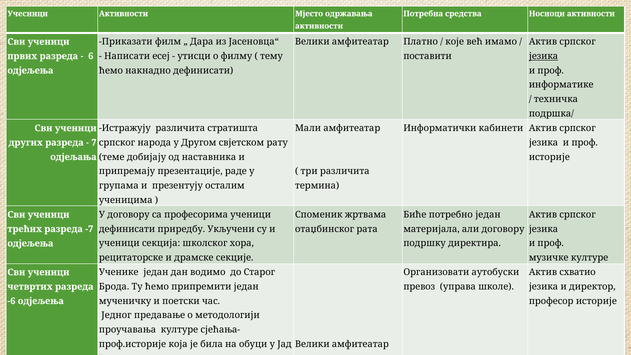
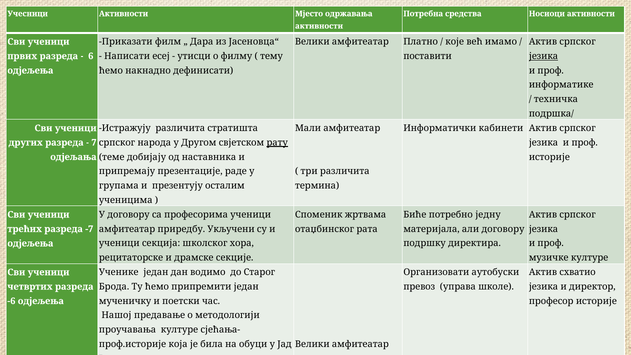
рату underline: none -> present
потребно један: један -> једну
дефинисати at (127, 229): дефинисати -> амфитеатар
Једног: Једног -> Нашој
